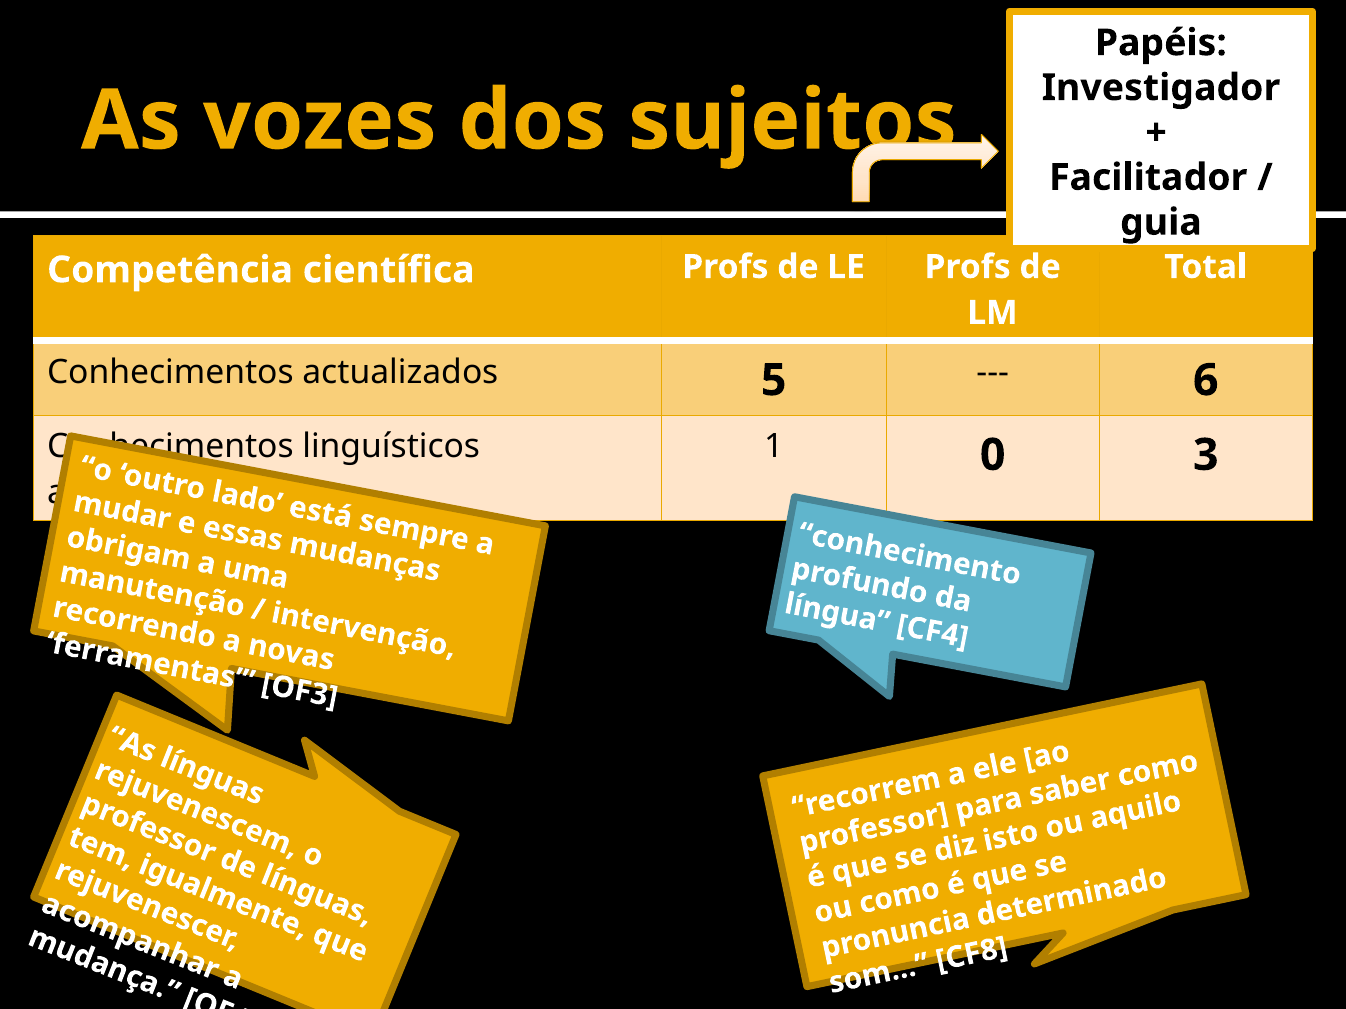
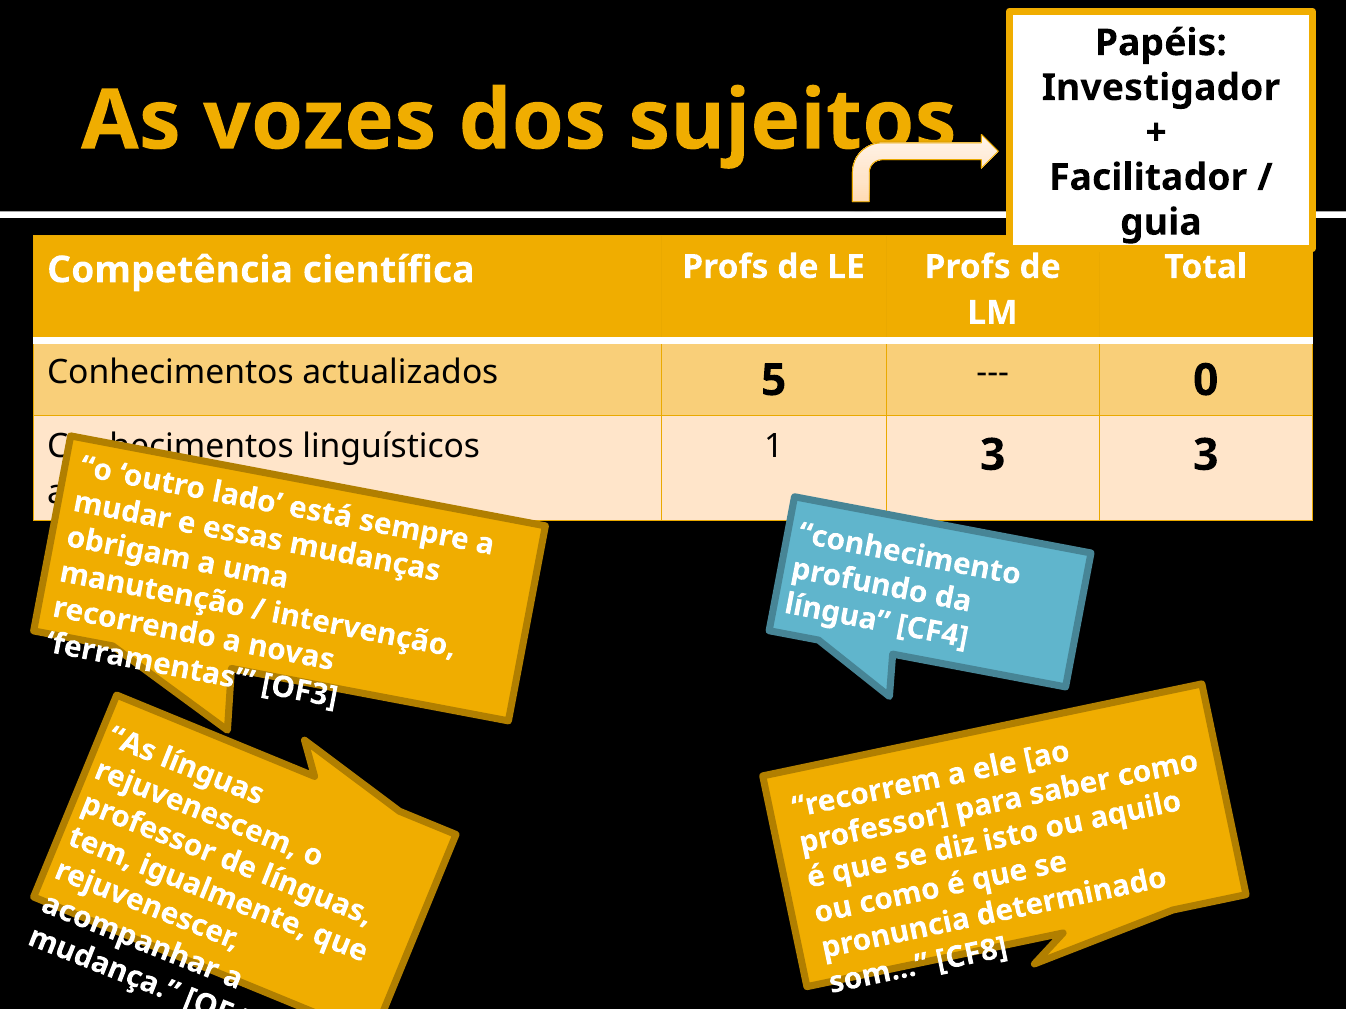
6: 6 -> 0
1 0: 0 -> 3
